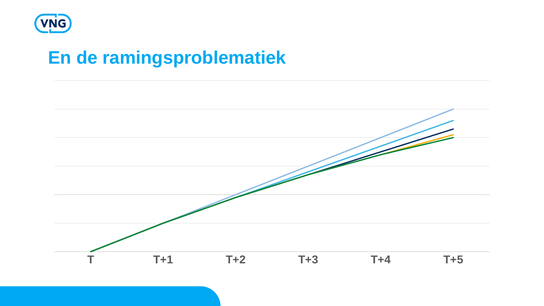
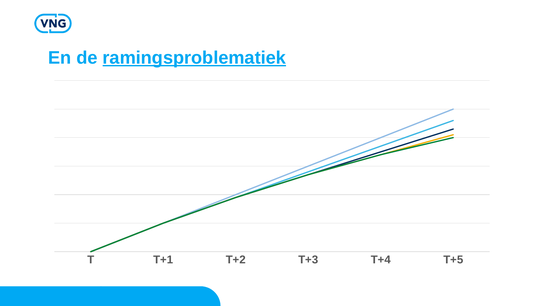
ramingsproblematiek underline: none -> present
